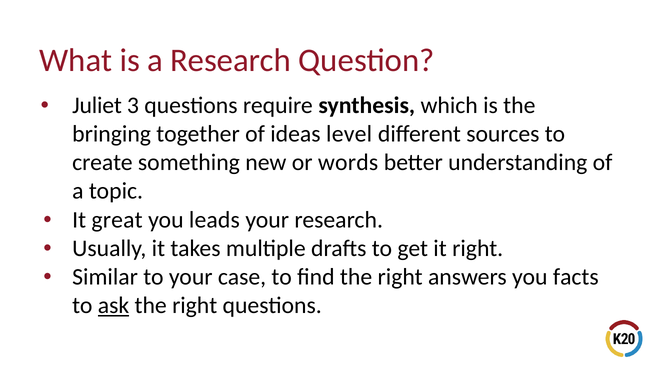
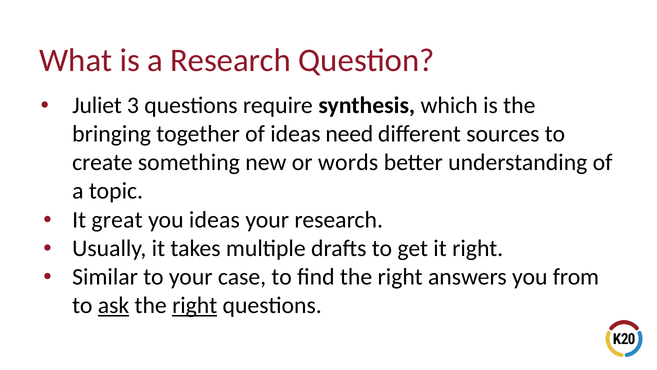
level: level -> need
you leads: leads -> ideas
facts: facts -> from
right at (195, 305) underline: none -> present
